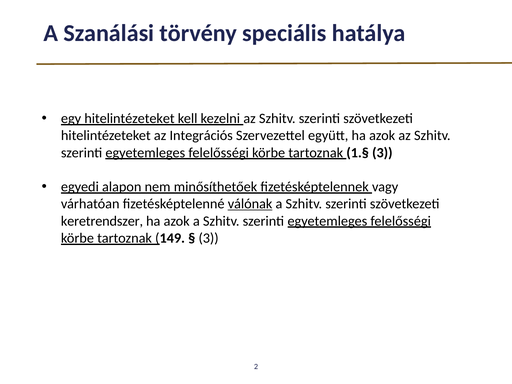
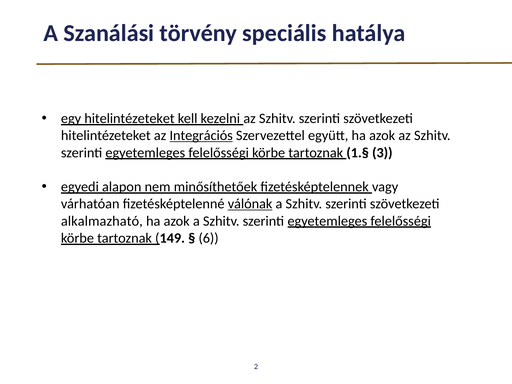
Integrációs underline: none -> present
keretrendszer: keretrendszer -> alkalmazható
3 at (209, 238): 3 -> 6
